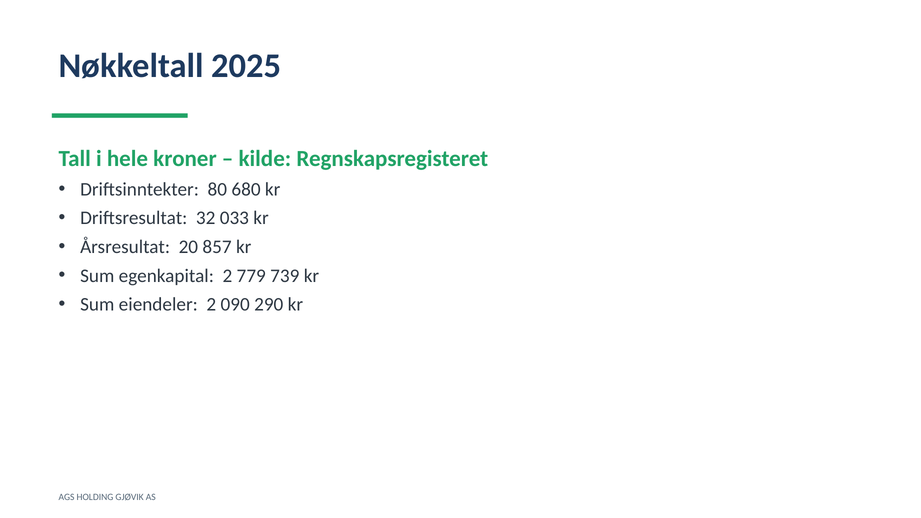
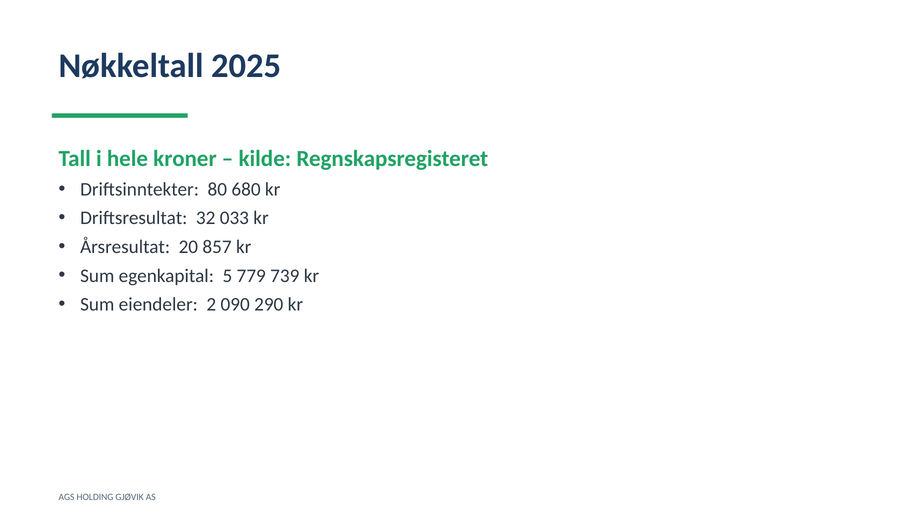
egenkapital 2: 2 -> 5
